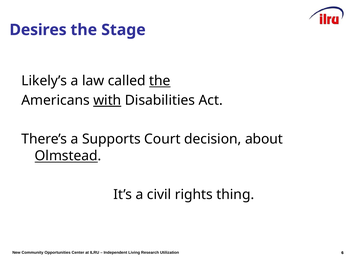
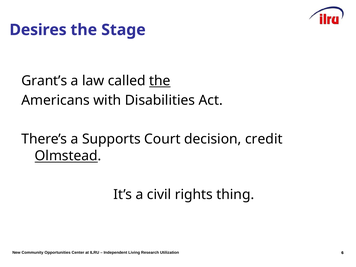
Likely’s: Likely’s -> Grant’s
with underline: present -> none
about: about -> credit
